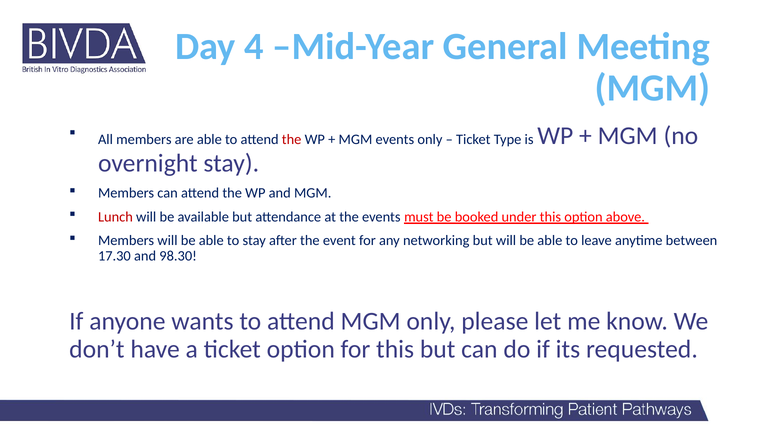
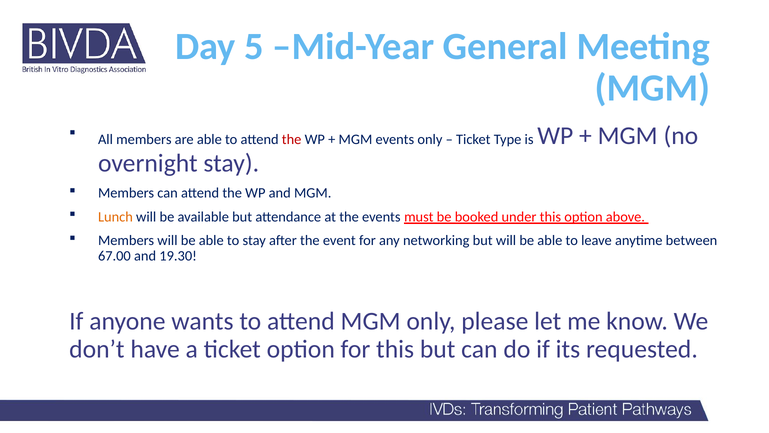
4: 4 -> 5
Lunch colour: red -> orange
17.30: 17.30 -> 67.00
98.30: 98.30 -> 19.30
